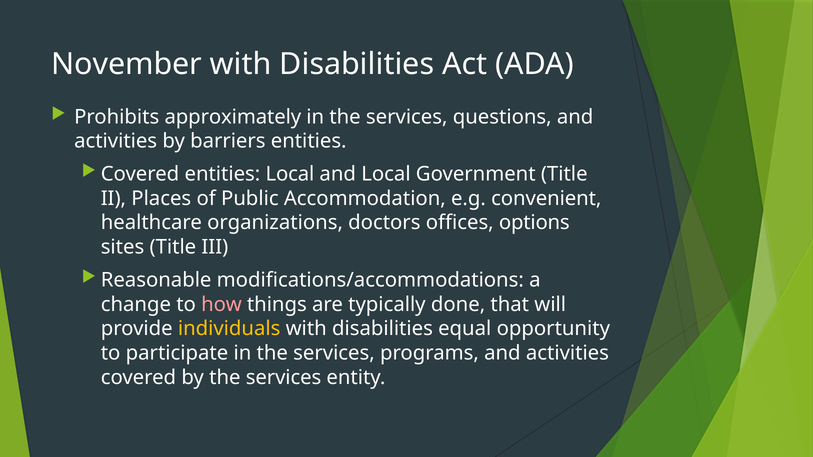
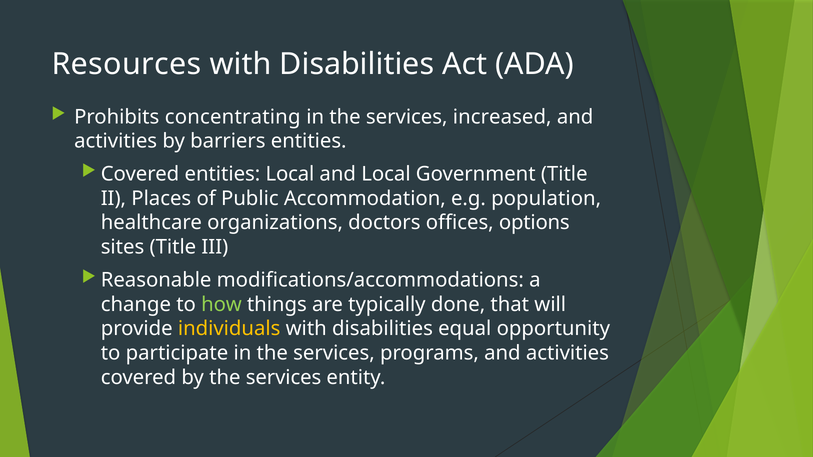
November: November -> Resources
approximately: approximately -> concentrating
questions: questions -> increased
convenient: convenient -> population
how colour: pink -> light green
